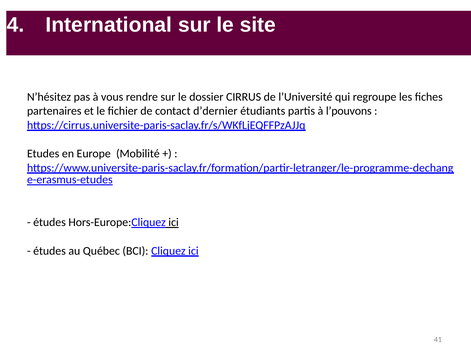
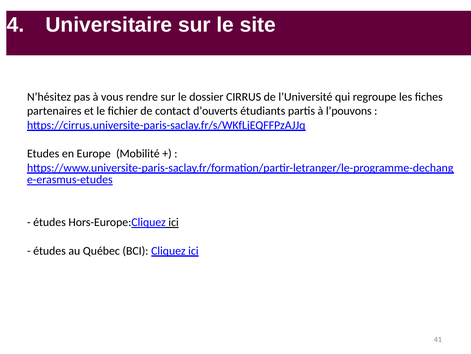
International: International -> Universitaire
d’dernier: d’dernier -> d’ouverts
